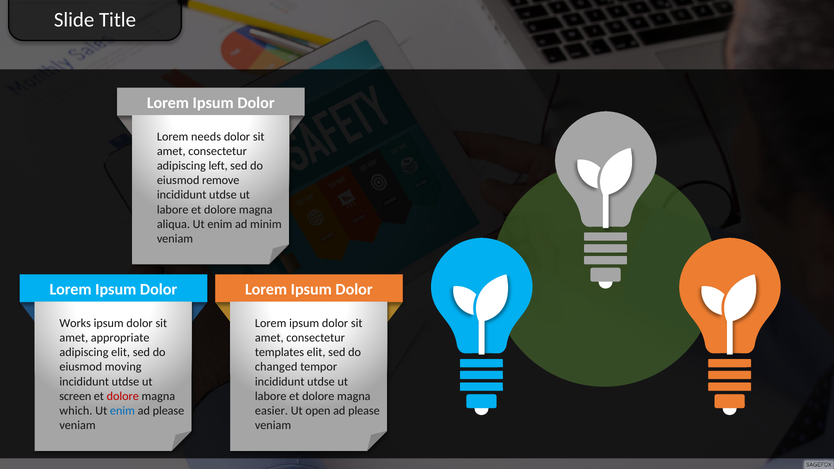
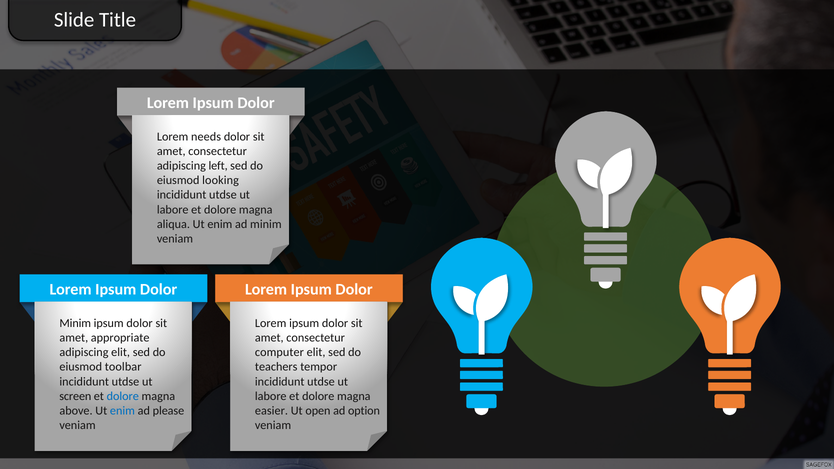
remove: remove -> looking
Works at (75, 323): Works -> Minim
templates: templates -> computer
moving: moving -> toolbar
changed: changed -> teachers
dolore at (123, 396) colour: red -> blue
which: which -> above
please at (364, 411): please -> option
